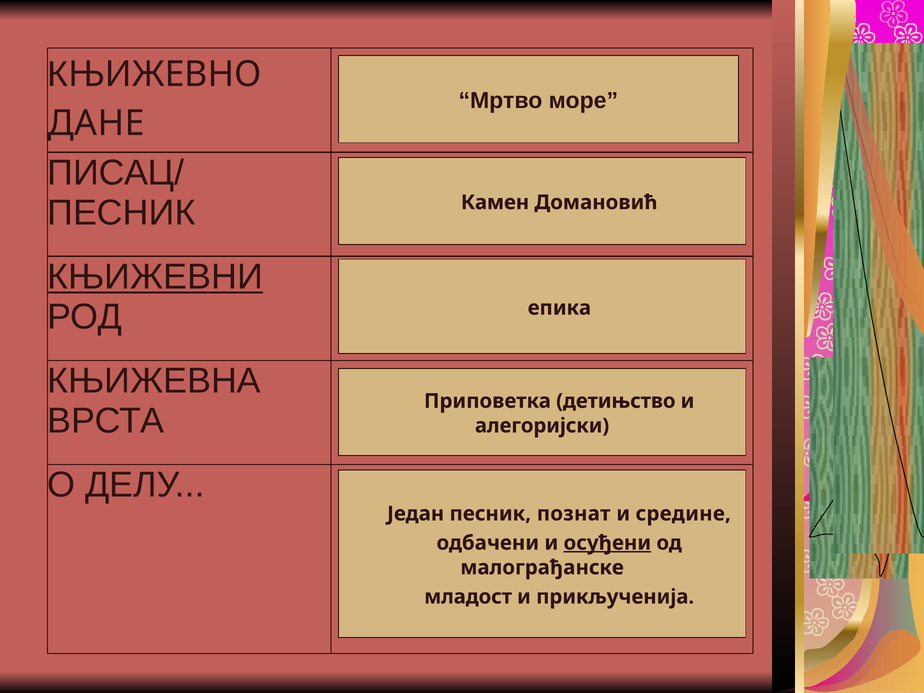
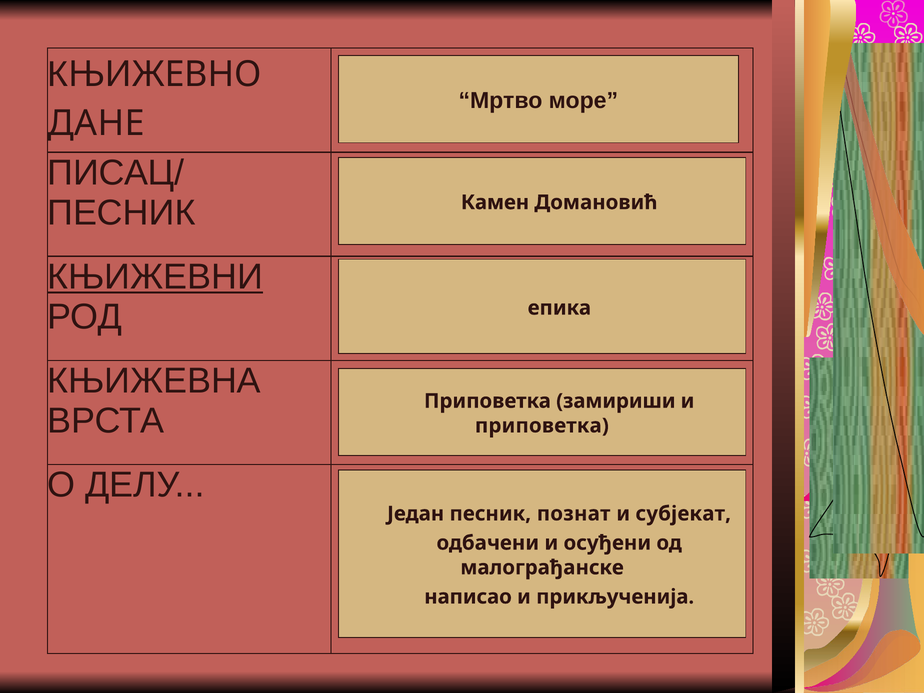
детињство: детињство -> замириши
алегоријски at (542, 426): алегоријски -> приповетка
средине: средине -> субјекат
осуђени underline: present -> none
младост: младост -> написао
